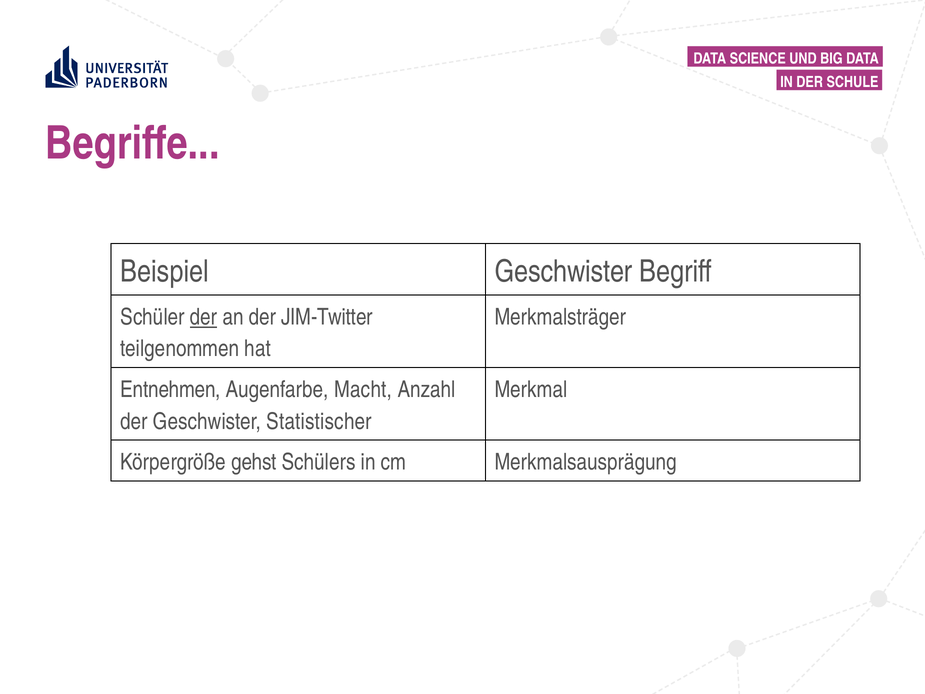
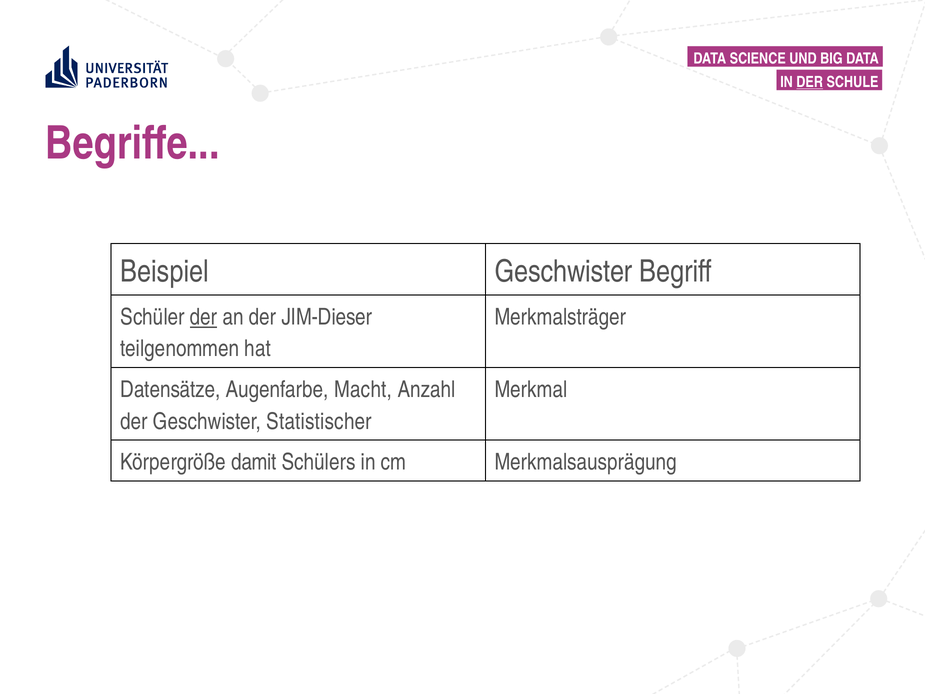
DER at (810, 82) underline: none -> present
JIM-Twitter: JIM-Twitter -> JIM-Dieser
Entnehmen: Entnehmen -> Datensätze
gehst: gehst -> damit
